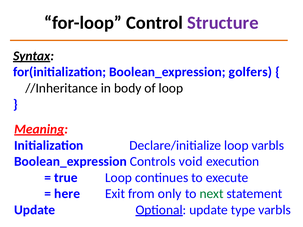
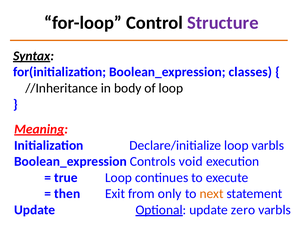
golfers: golfers -> classes
here: here -> then
next colour: green -> orange
type: type -> zero
